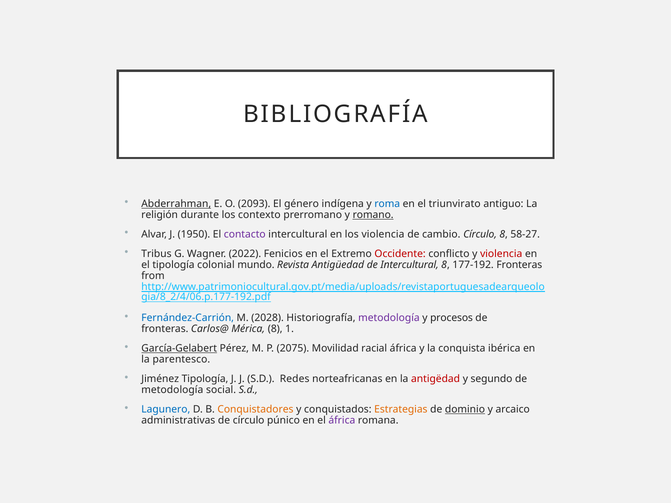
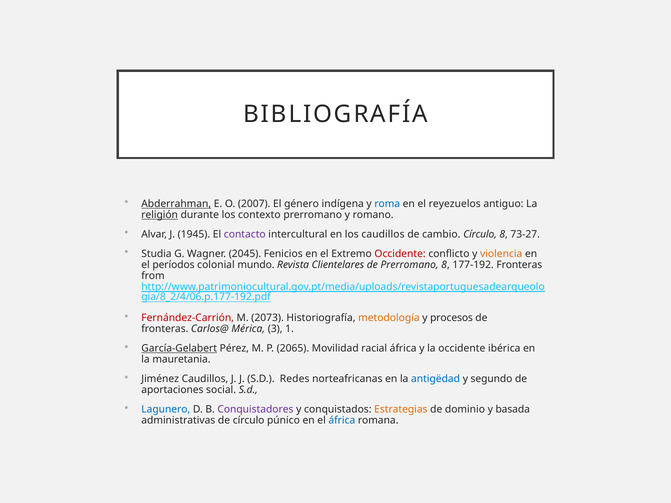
2093: 2093 -> 2007
triunvirato: triunvirato -> reyezuelos
religión underline: none -> present
romano underline: present -> none
1950: 1950 -> 1945
los violencia: violencia -> caudillos
58-27: 58-27 -> 73-27
Tribus: Tribus -> Studia
2022: 2022 -> 2045
violencia at (501, 254) colour: red -> orange
el tipología: tipología -> períodos
Antigüedad: Antigüedad -> Clientelares
de Intercultural: Intercultural -> Prerromano
Fernández-Carrión colour: blue -> red
2028: 2028 -> 2073
metodología at (389, 318) colour: purple -> orange
Mérica 8: 8 -> 3
2075: 2075 -> 2065
la conquista: conquista -> occidente
parentesco: parentesco -> mauretania
Jiménez Tipología: Tipología -> Caudillos
antigëdad colour: red -> blue
metodología at (172, 390): metodología -> aportaciones
Conquistadores colour: orange -> purple
dominio underline: present -> none
arcaico: arcaico -> basada
áfrica at (342, 421) colour: purple -> blue
